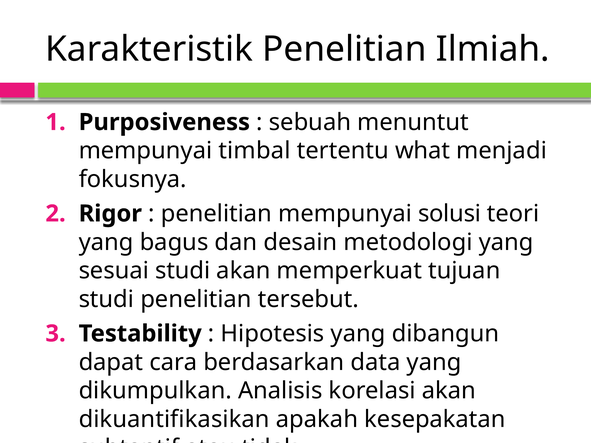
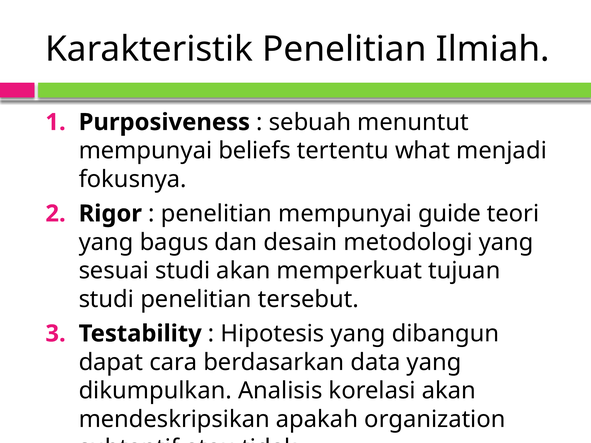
timbal: timbal -> beliefs
solusi: solusi -> guide
dikuantifikasikan: dikuantifikasikan -> mendeskripsikan
kesepakatan: kesepakatan -> organization
